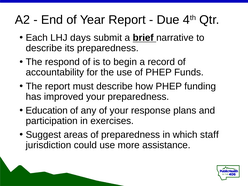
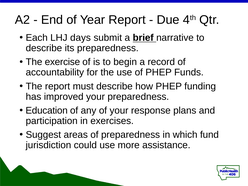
respond: respond -> exercise
staff: staff -> fund
